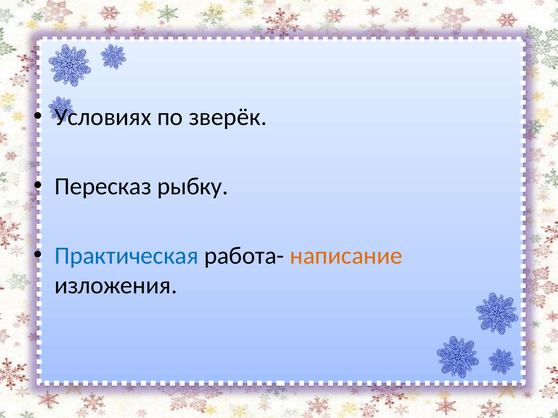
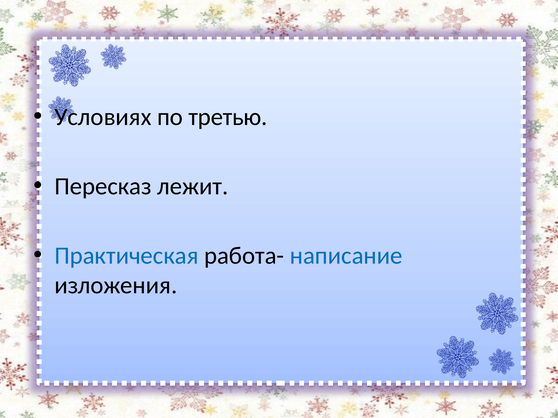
зверёк: зверёк -> третью
рыбку: рыбку -> лежит
написание colour: orange -> blue
